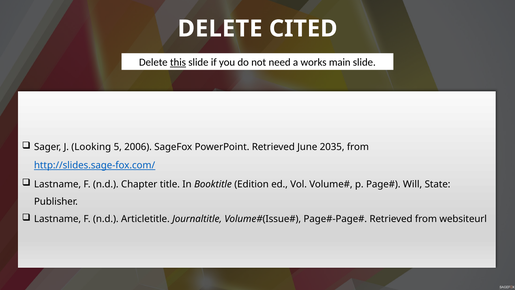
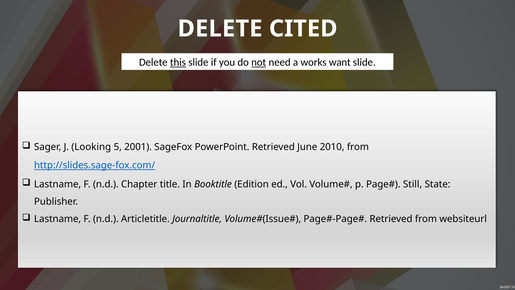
not underline: none -> present
main: main -> want
2006: 2006 -> 2001
2035: 2035 -> 2010
Will: Will -> Still
